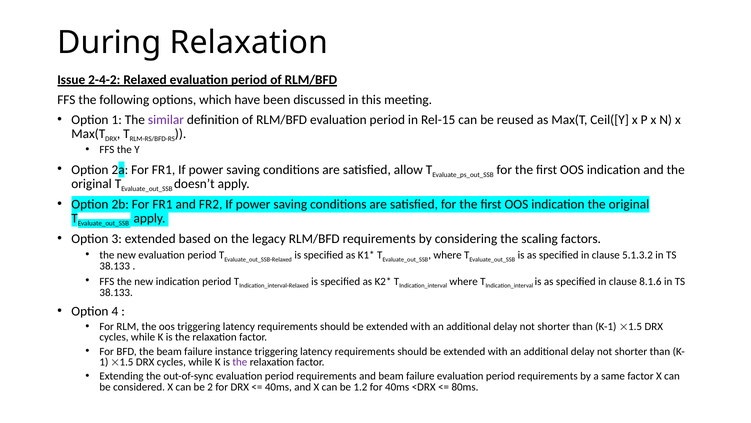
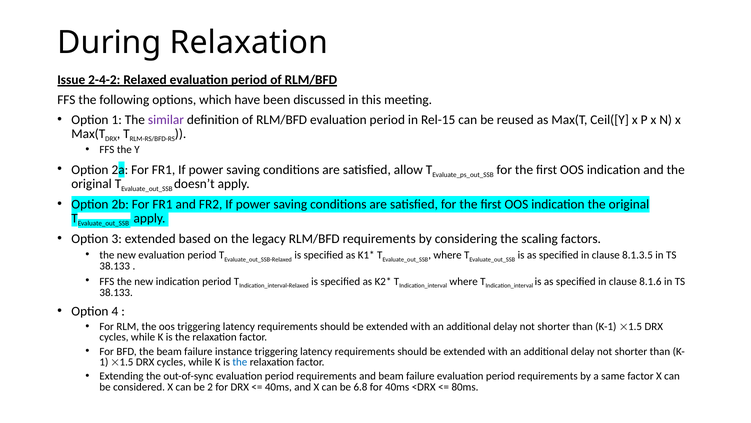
5.1.3.2: 5.1.3.2 -> 8.1.3.5
the at (240, 362) colour: purple -> blue
1.2: 1.2 -> 6.8
